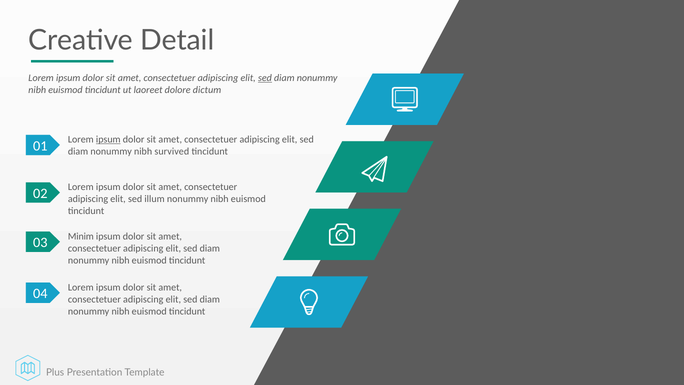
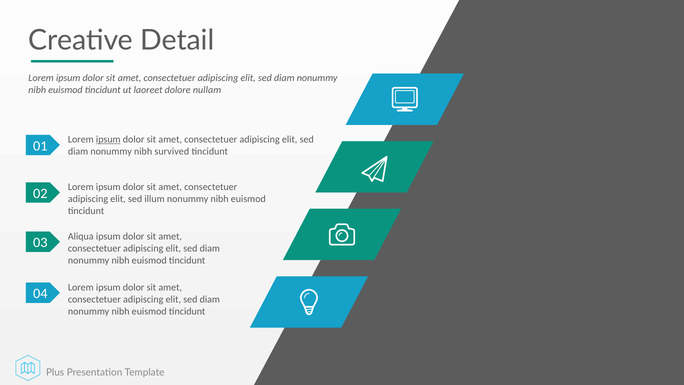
sed at (265, 78) underline: present -> none
dictum: dictum -> nullam
Minim: Minim -> Aliqua
